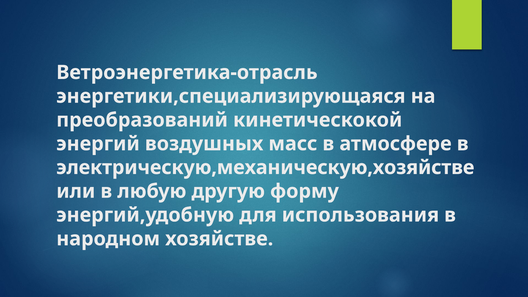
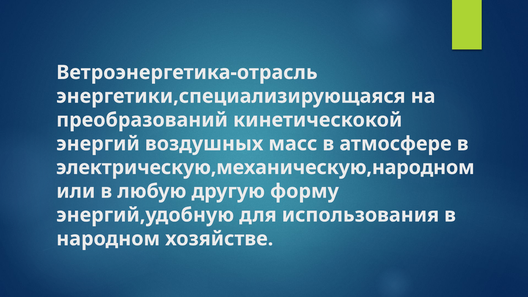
электрическую,механическую,хозяйстве: электрическую,механическую,хозяйстве -> электрическую,механическую,народном
